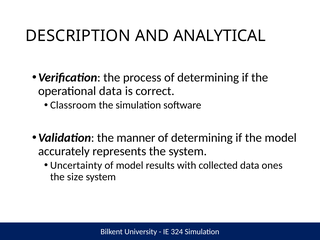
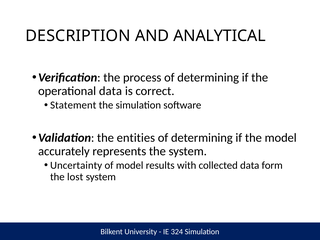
Classroom: Classroom -> Statement
manner: manner -> entities
ones: ones -> form
size: size -> lost
